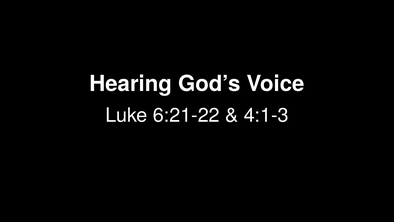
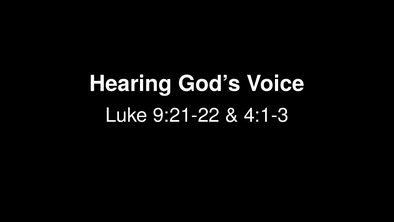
6:21-22: 6:21-22 -> 9:21-22
